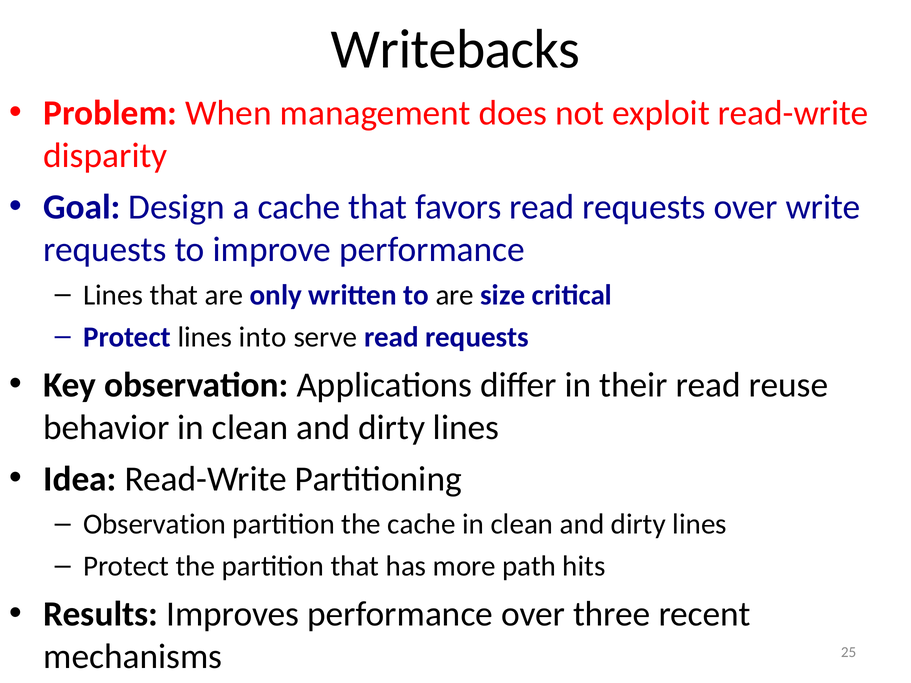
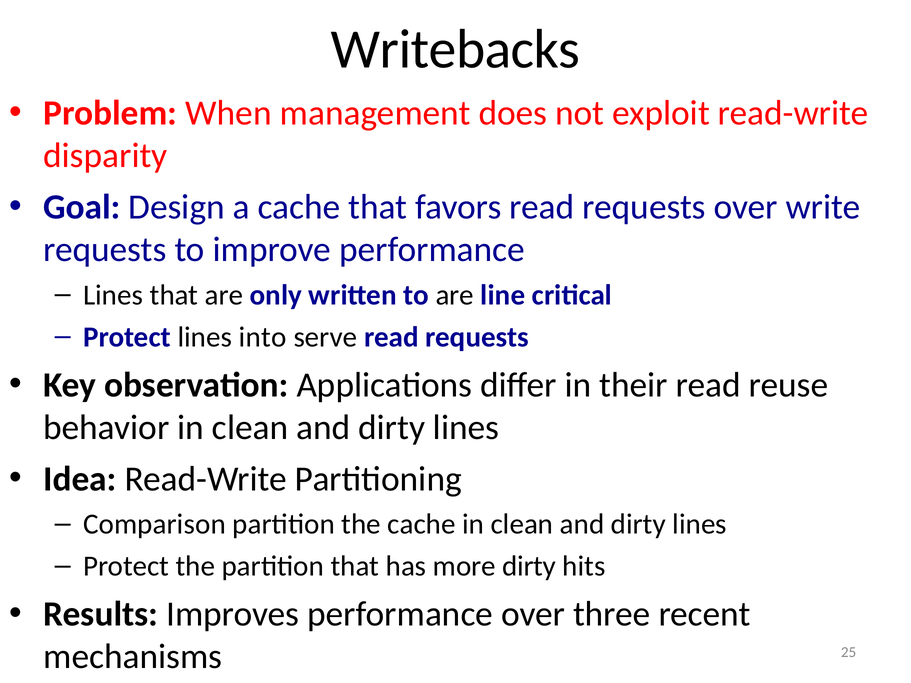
size: size -> line
Observation at (155, 524): Observation -> Comparison
more path: path -> dirty
